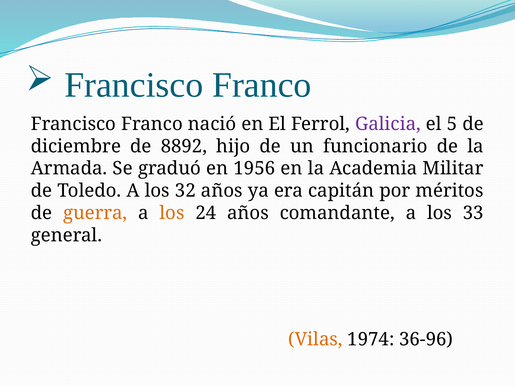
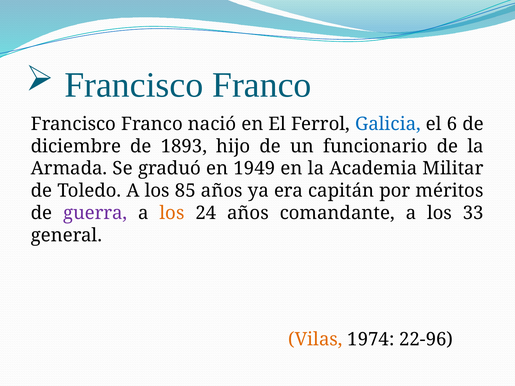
Galicia colour: purple -> blue
5: 5 -> 6
8892: 8892 -> 1893
1956: 1956 -> 1949
32: 32 -> 85
guerra colour: orange -> purple
36-96: 36-96 -> 22-96
